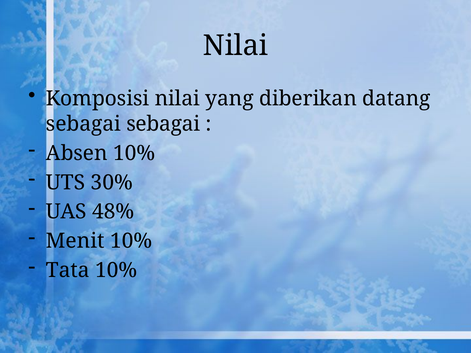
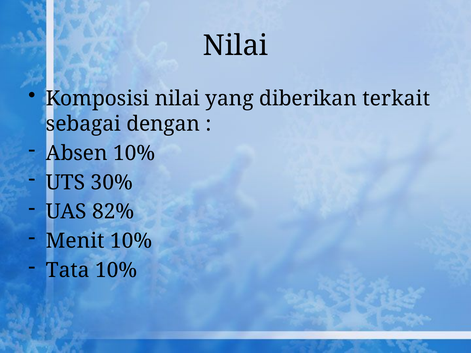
datang: datang -> terkait
sebagai sebagai: sebagai -> dengan
48%: 48% -> 82%
